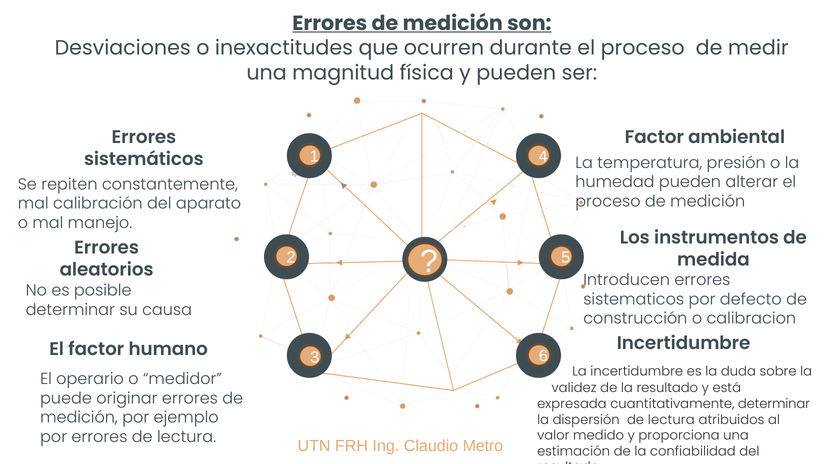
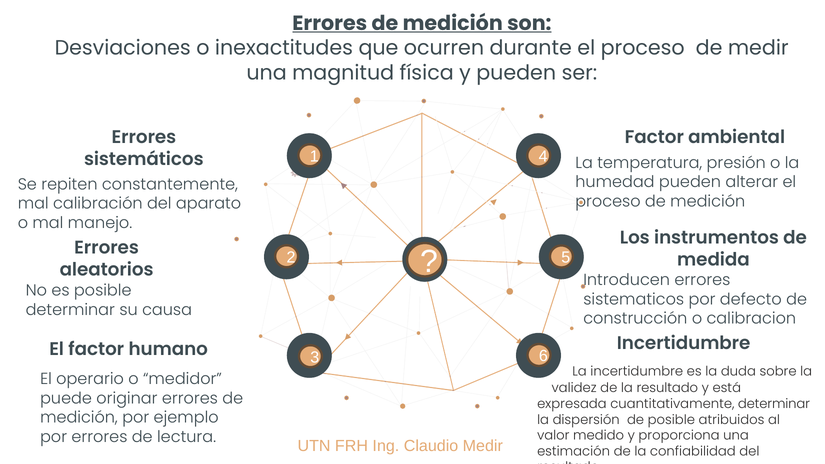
dispersión de lectura: lectura -> posible
Claudio Metro: Metro -> Medir
